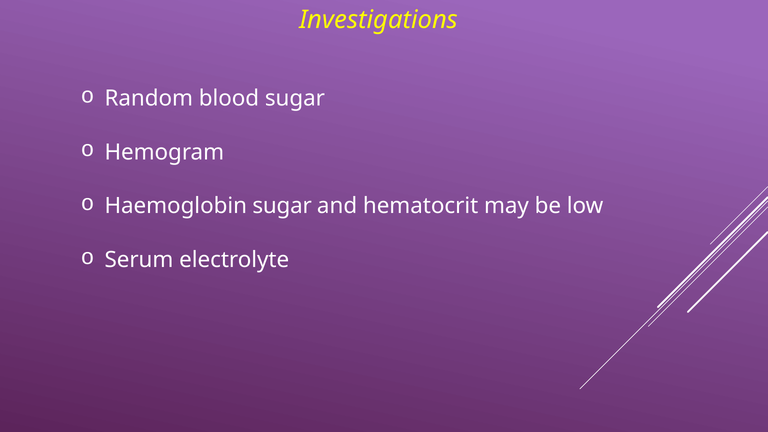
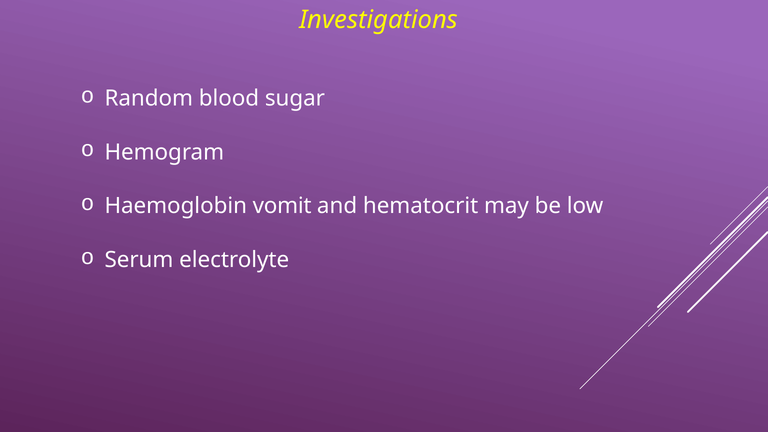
Haemoglobin sugar: sugar -> vomit
